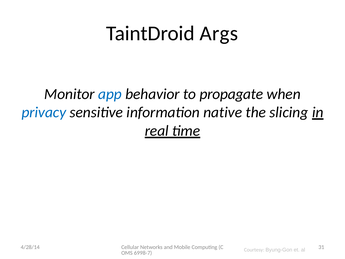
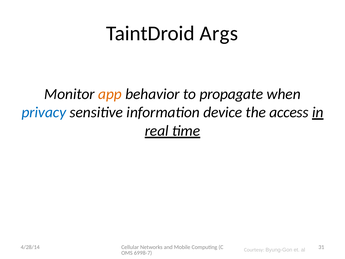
app colour: blue -> orange
native: native -> device
slicing: slicing -> access
